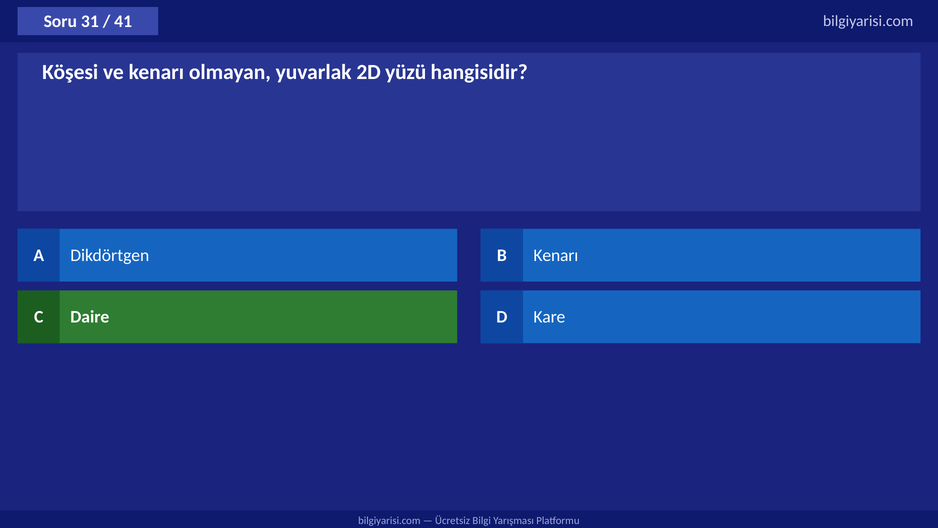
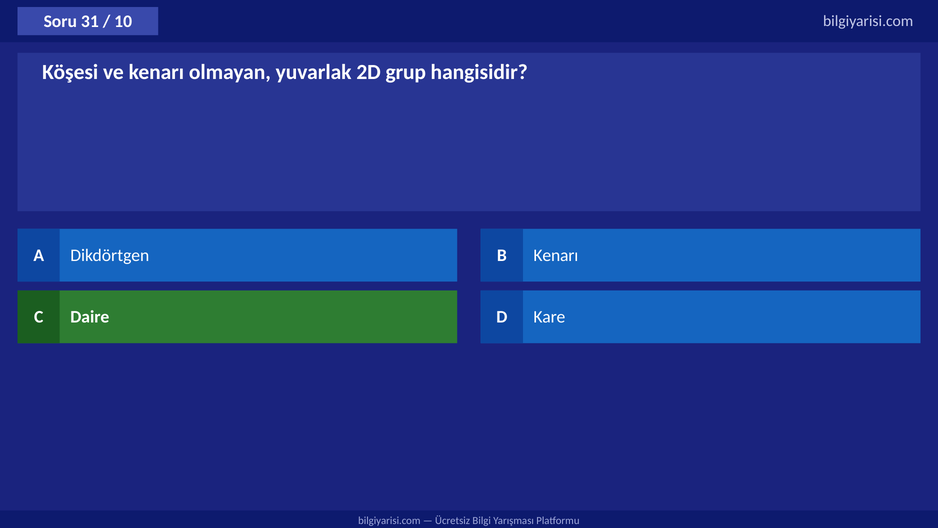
41: 41 -> 10
yüzü: yüzü -> grup
